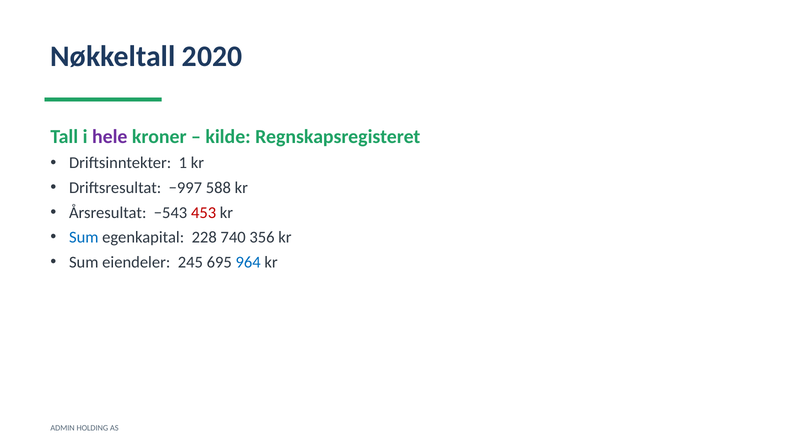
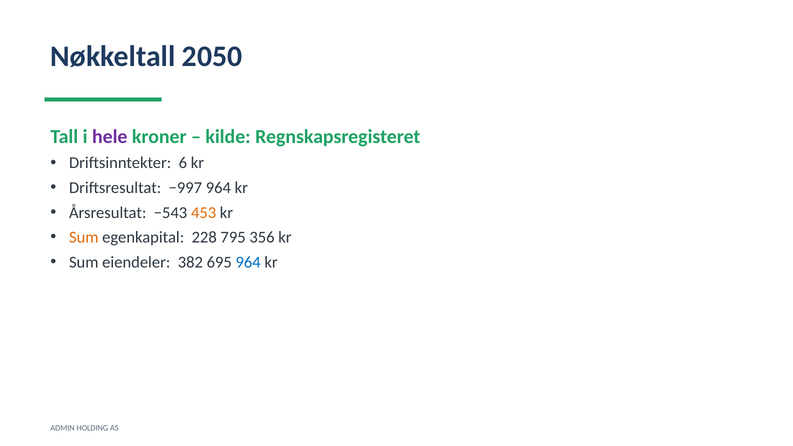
2020: 2020 -> 2050
1: 1 -> 6
−997 588: 588 -> 964
453 colour: red -> orange
Sum at (84, 237) colour: blue -> orange
740: 740 -> 795
245: 245 -> 382
